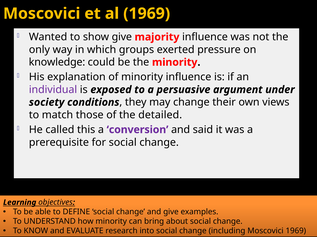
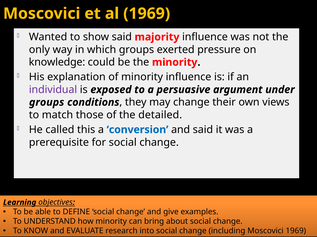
show give: give -> said
society at (47, 103): society -> groups
conversion colour: purple -> blue
